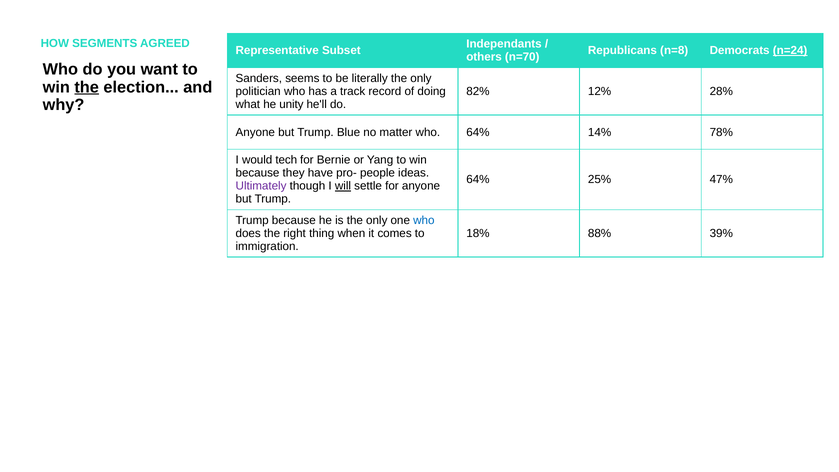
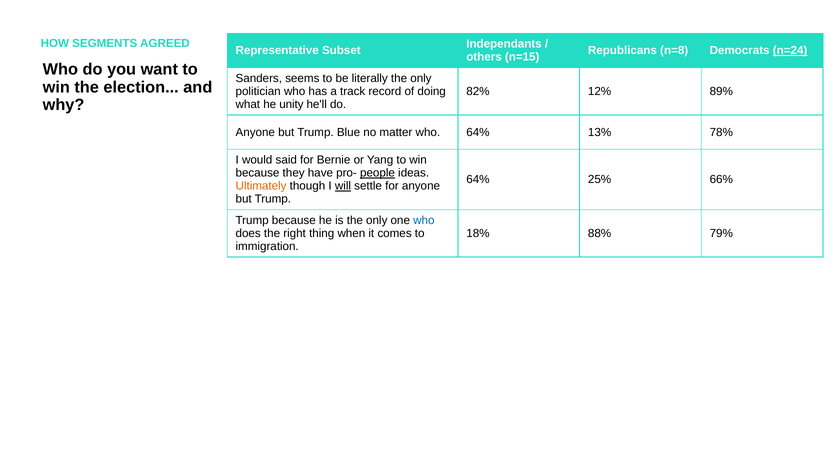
n=70: n=70 -> n=15
the at (87, 87) underline: present -> none
28%: 28% -> 89%
14%: 14% -> 13%
tech: tech -> said
people underline: none -> present
47%: 47% -> 66%
Ultimately colour: purple -> orange
39%: 39% -> 79%
